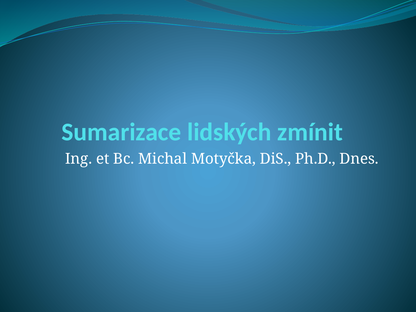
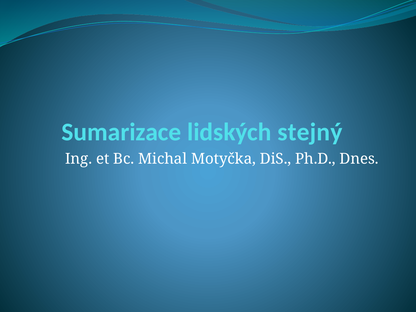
zmínit: zmínit -> stejný
